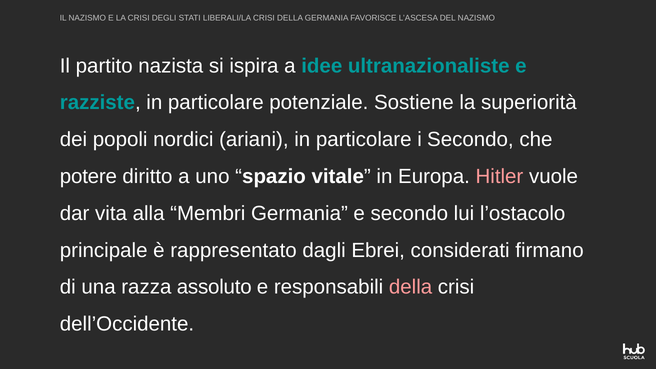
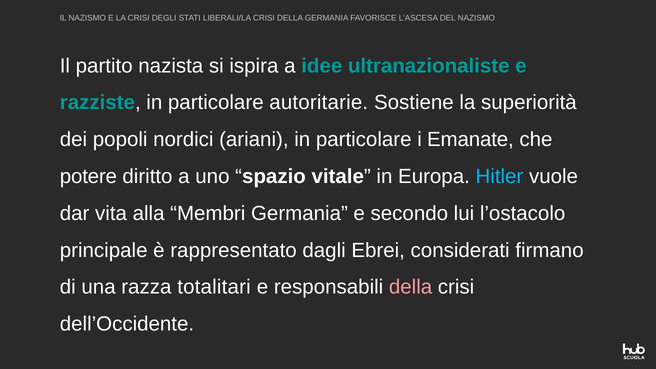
potenziale: potenziale -> autoritarie
i Secondo: Secondo -> Emanate
Hitler colour: pink -> light blue
assoluto: assoluto -> totalitari
